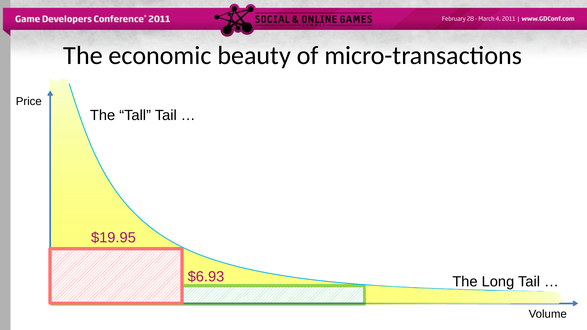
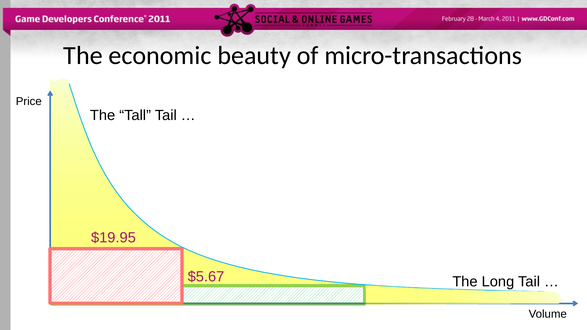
$6.93: $6.93 -> $5.67
